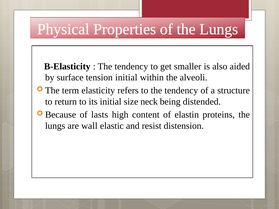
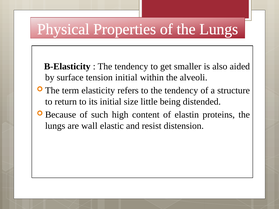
neck: neck -> little
lasts: lasts -> such
